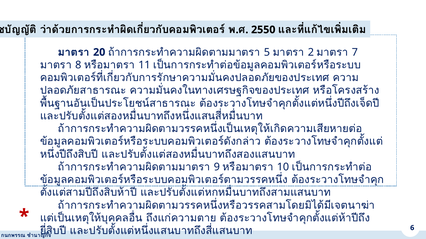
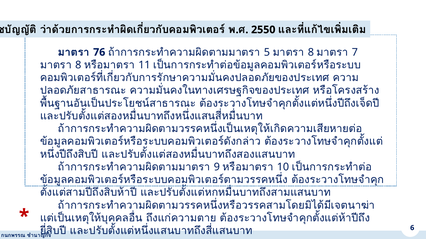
20: 20 -> 76
2 at (311, 52): 2 -> 8
